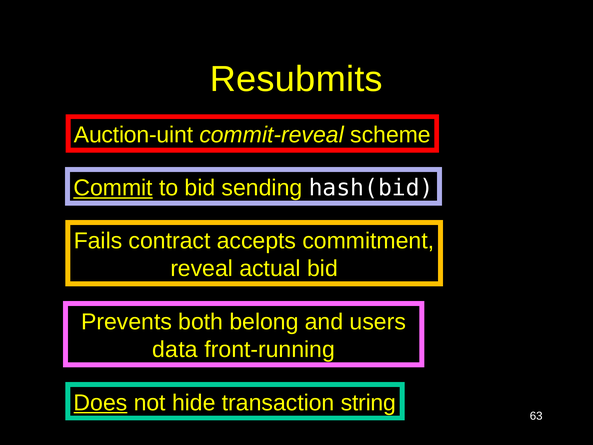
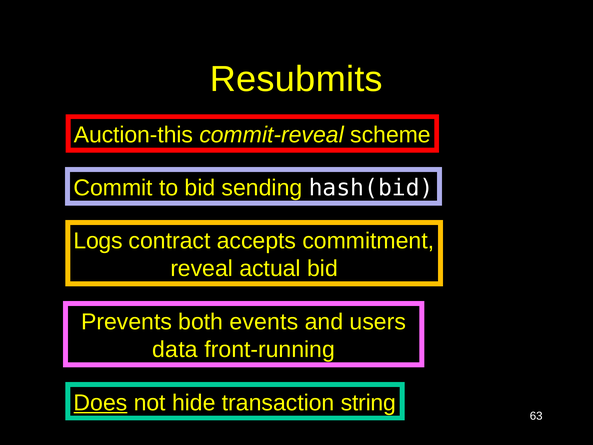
Auction-uint: Auction-uint -> Auction-this
Commit underline: present -> none
Fails: Fails -> Logs
belong: belong -> events
